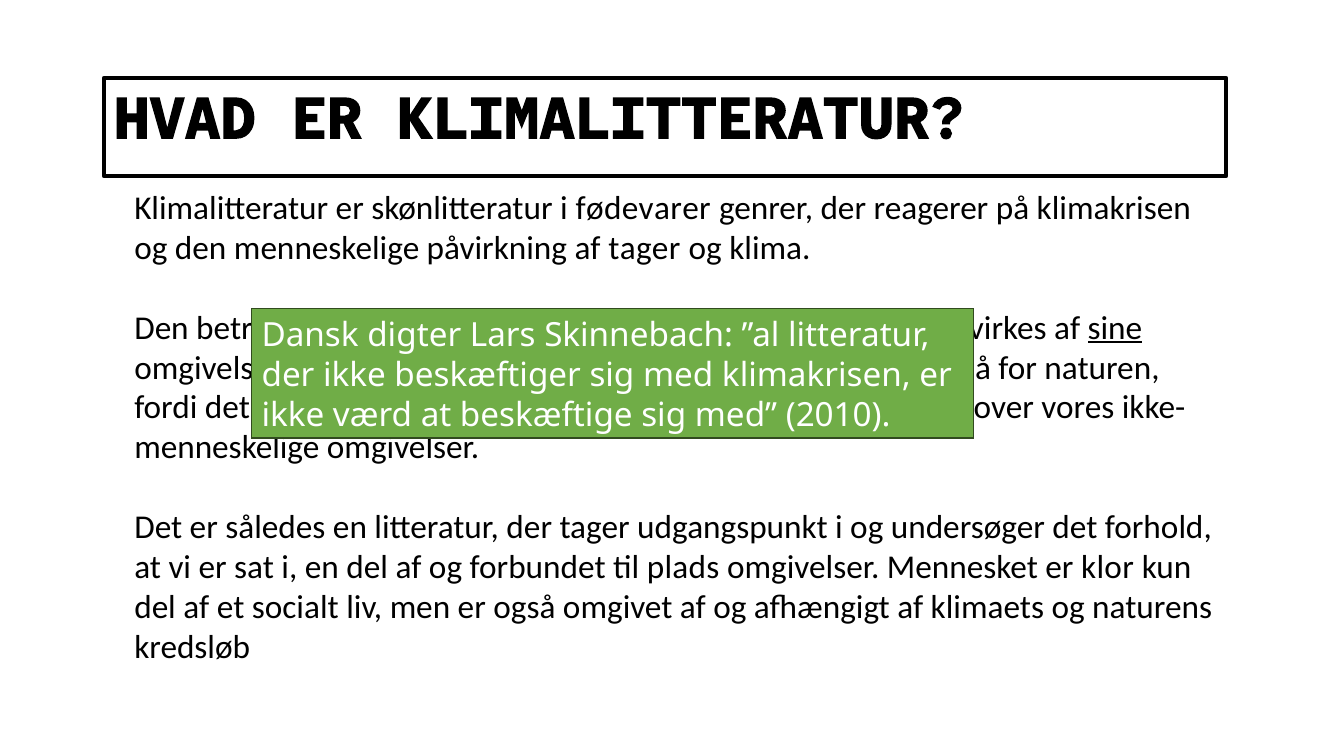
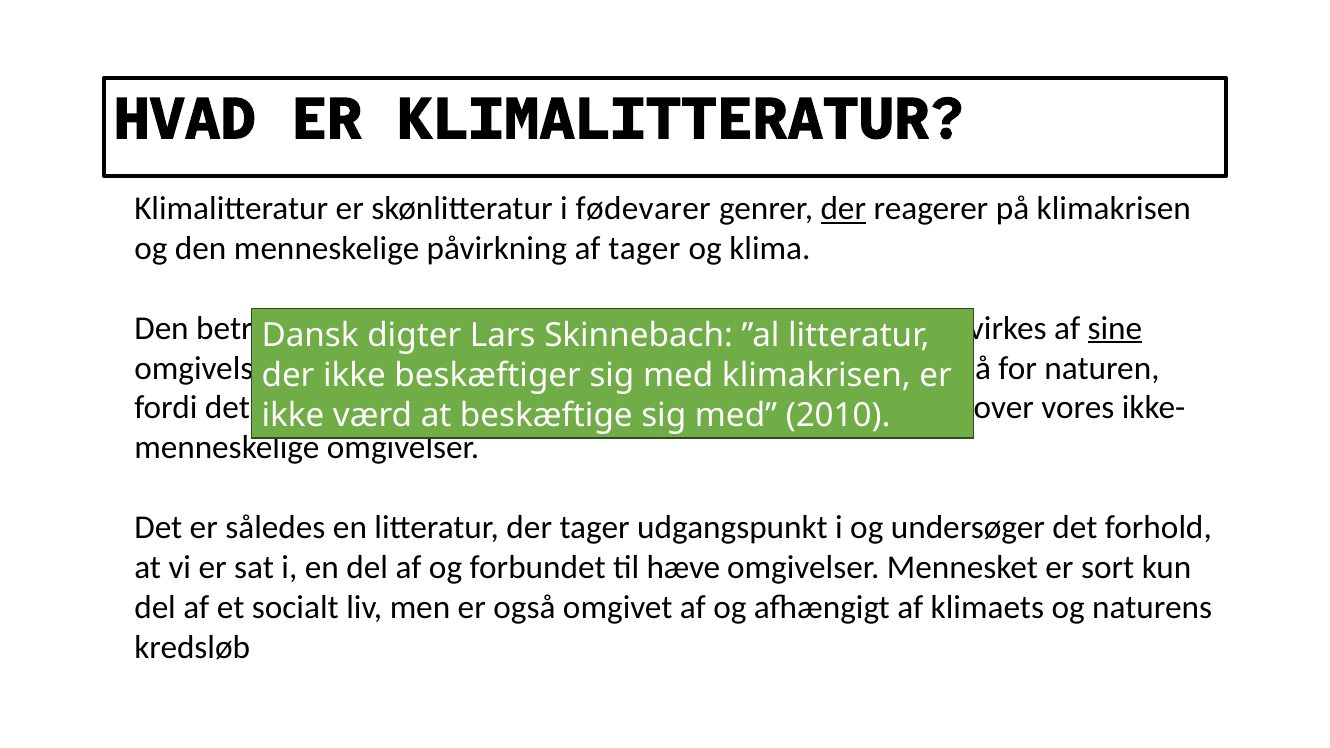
der at (843, 209) underline: none -> present
til plads: plads -> hæve
klor: klor -> sort
